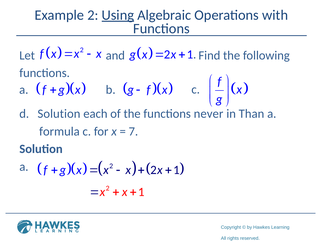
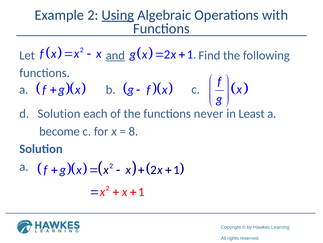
and underline: none -> present
Than: Than -> Least
formula: formula -> become
7: 7 -> 8
